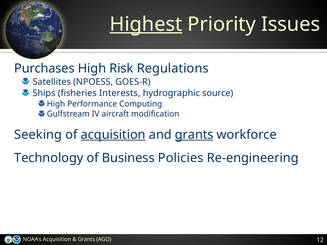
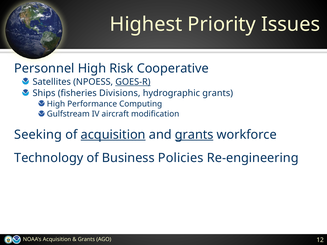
Highest underline: present -> none
Purchases: Purchases -> Personnel
Regulations: Regulations -> Cooperative
GOES-R underline: none -> present
Interests: Interests -> Divisions
hydrographic source: source -> grants
